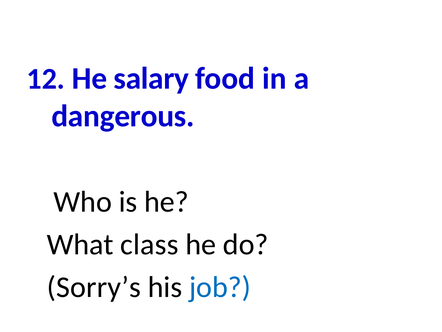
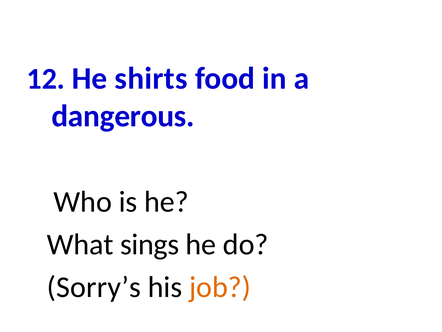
salary: salary -> shirts
class: class -> sings
job colour: blue -> orange
